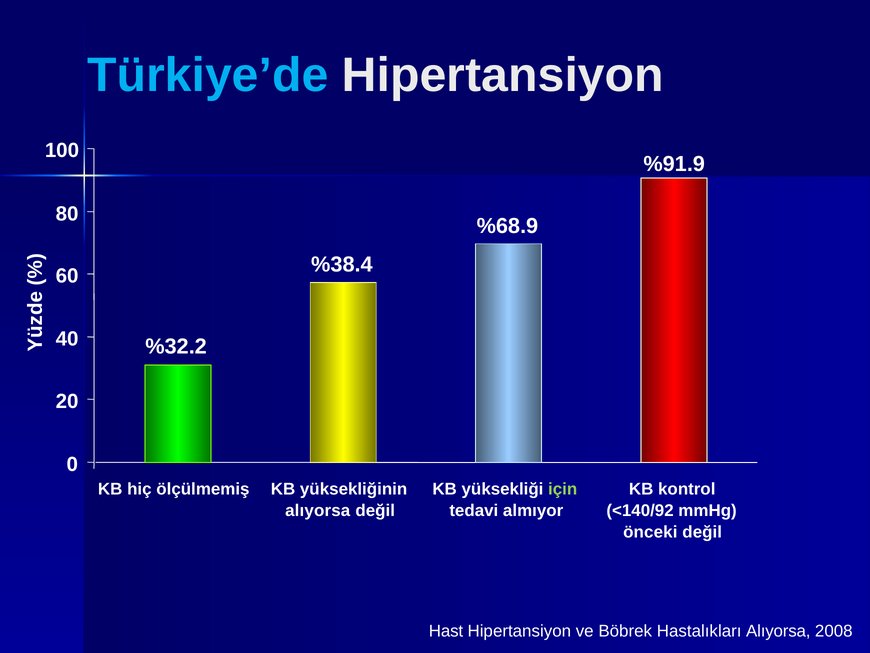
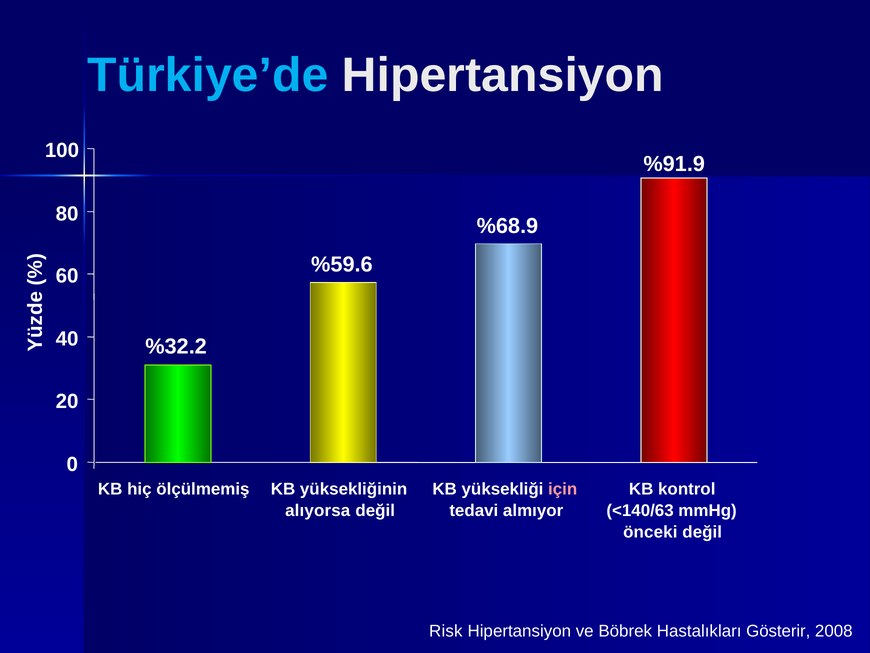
%38.4: %38.4 -> %59.6
için colour: light green -> pink
<140/92: <140/92 -> <140/63
Hast: Hast -> Risk
Hastalıkları Alıyorsa: Alıyorsa -> Gösterir
